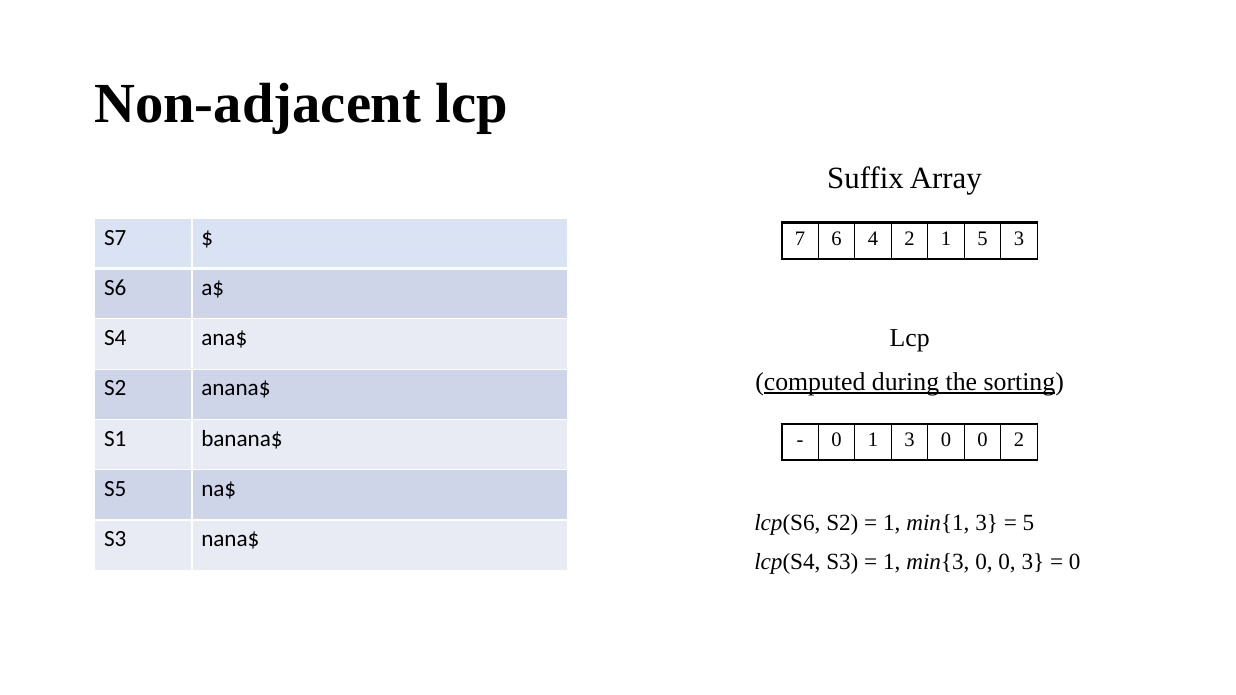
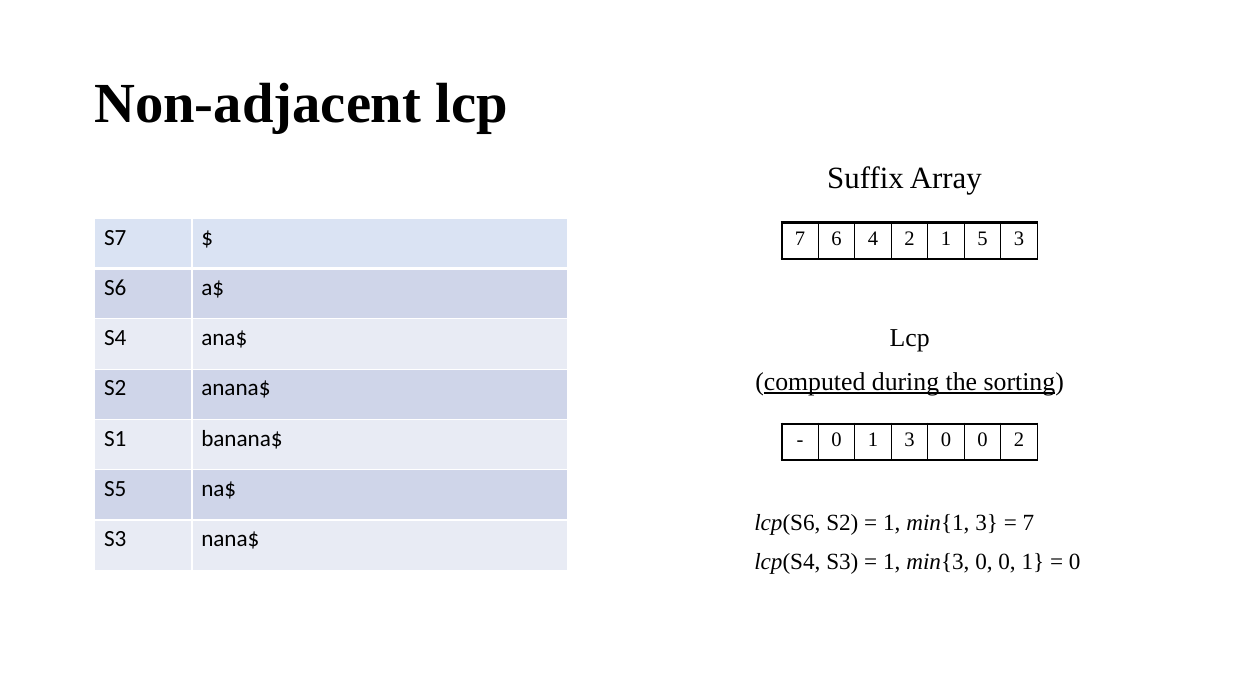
5 at (1028, 523): 5 -> 7
0 0 3: 3 -> 1
